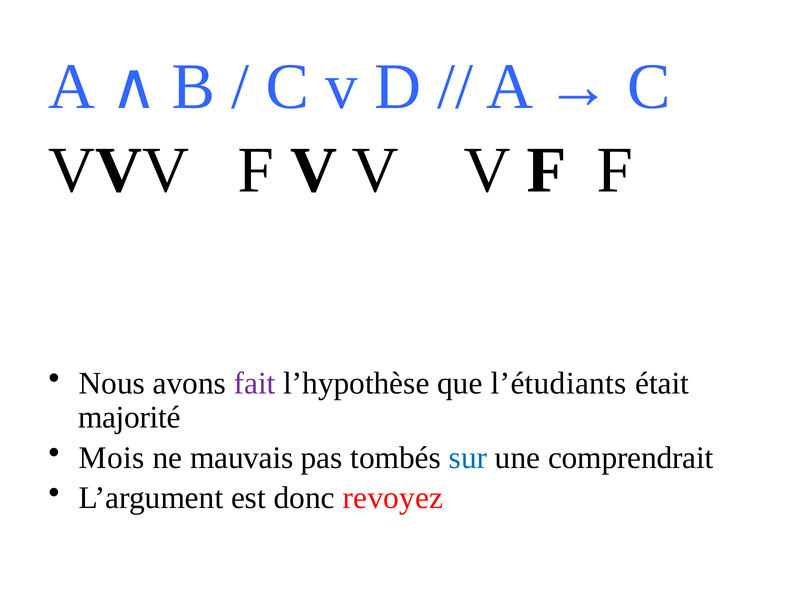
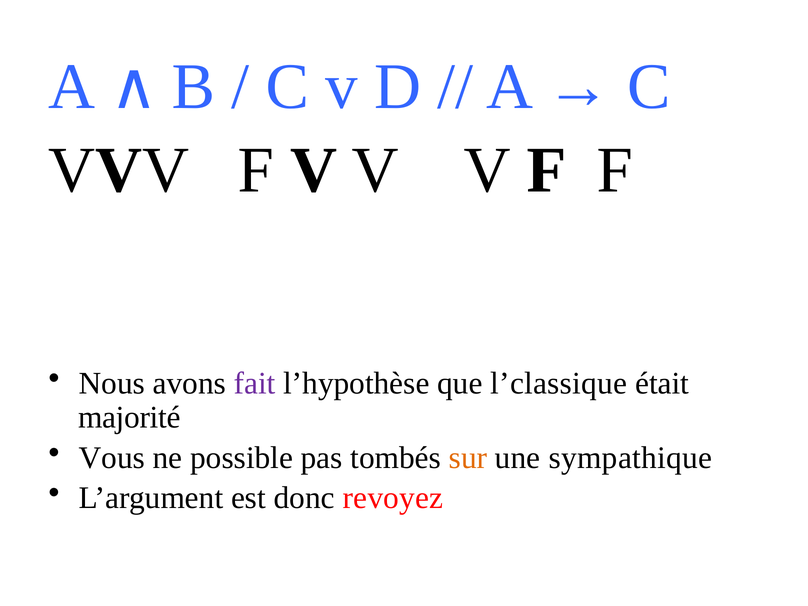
l’étudiants: l’étudiants -> l’classique
Mois: Mois -> Vous
mauvais: mauvais -> possible
sur colour: blue -> orange
comprendrait: comprendrait -> sympathique
